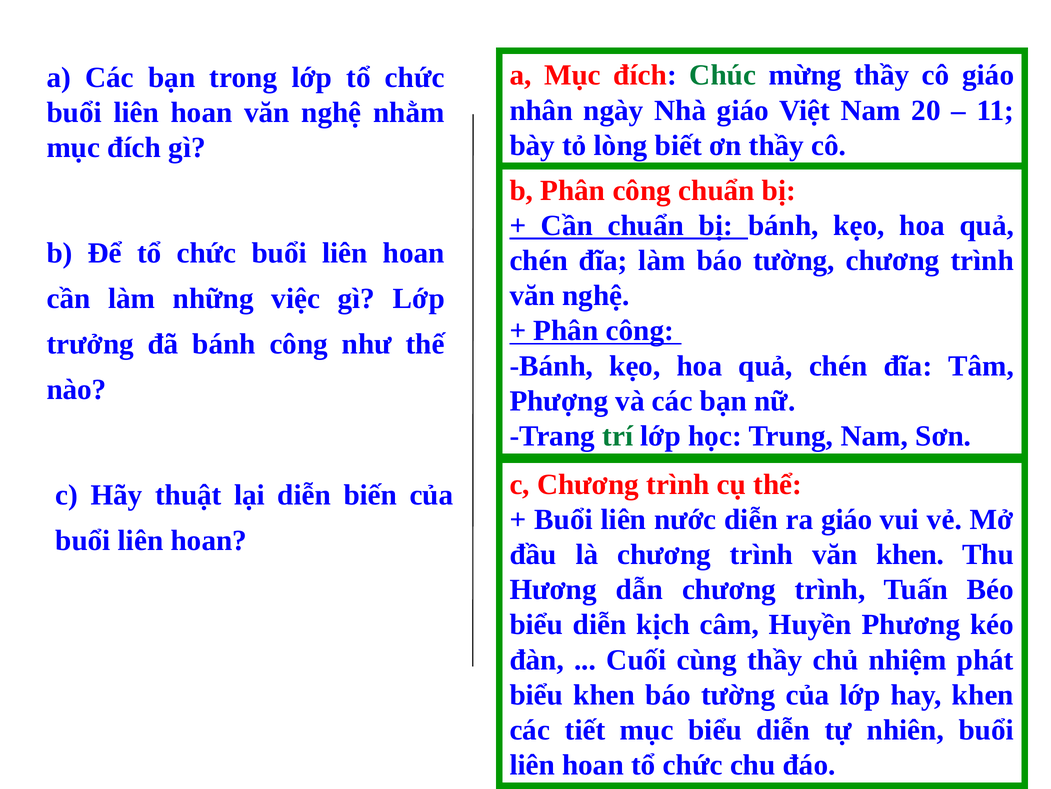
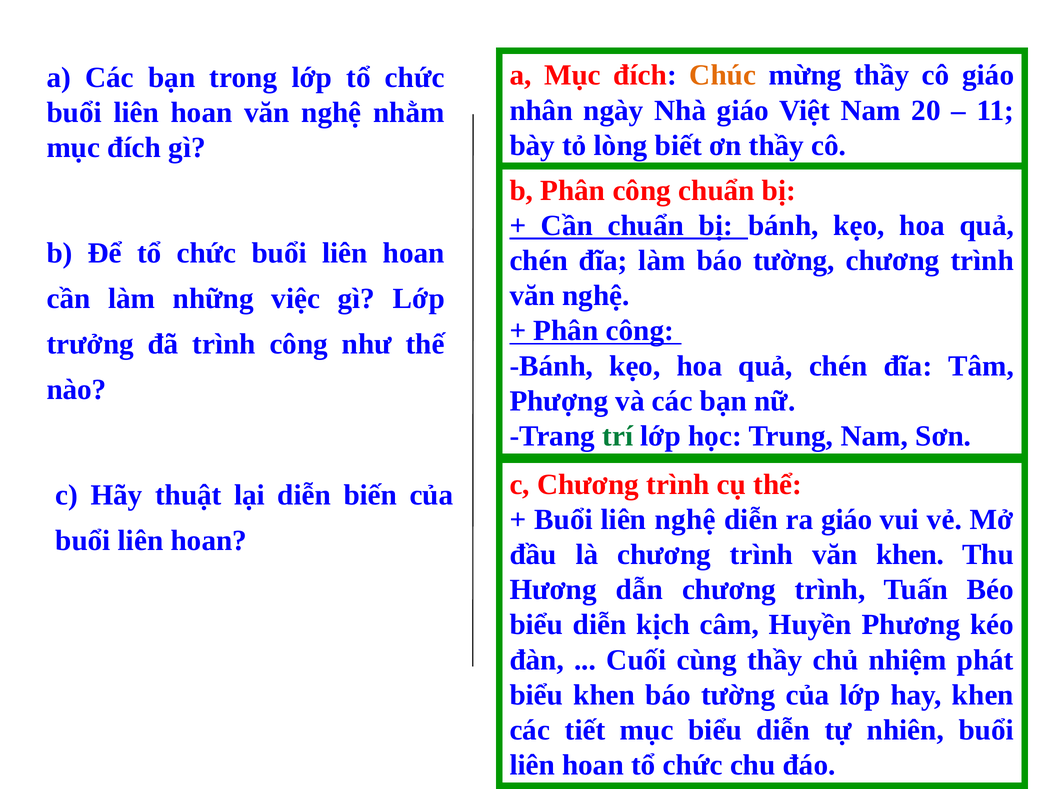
Chúc colour: green -> orange
đã bánh: bánh -> trình
liên nước: nước -> nghệ
